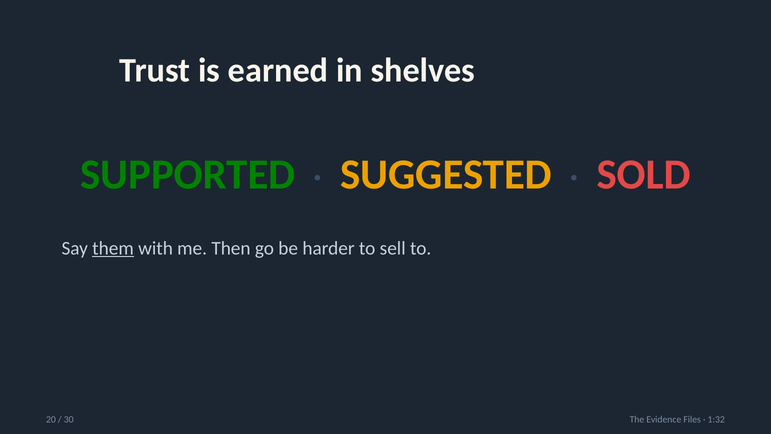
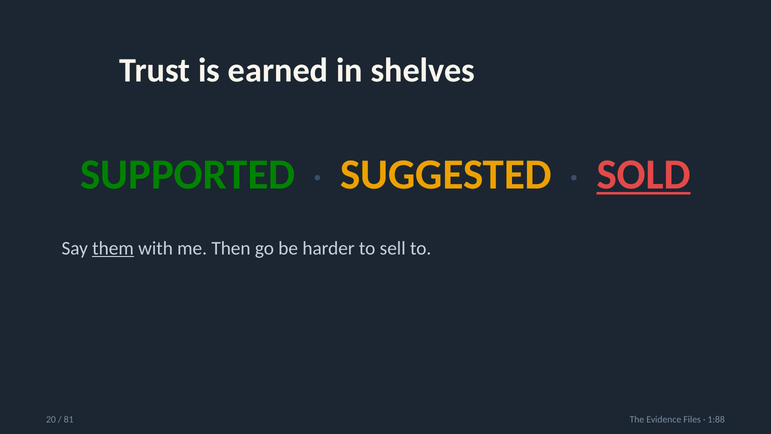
SOLD underline: none -> present
30: 30 -> 81
1:32: 1:32 -> 1:88
